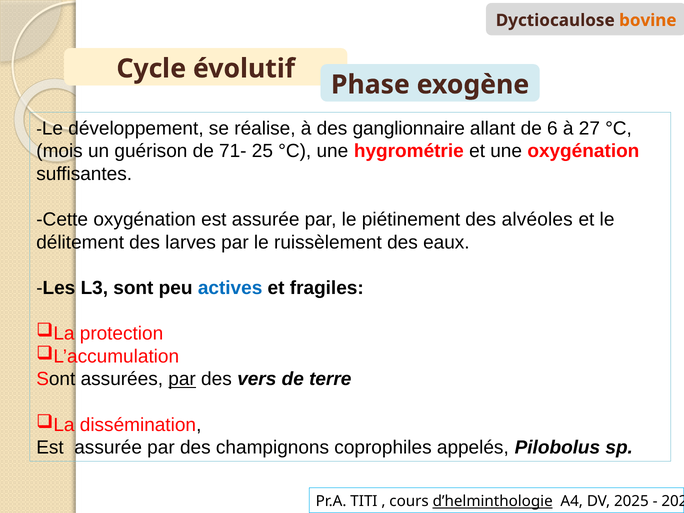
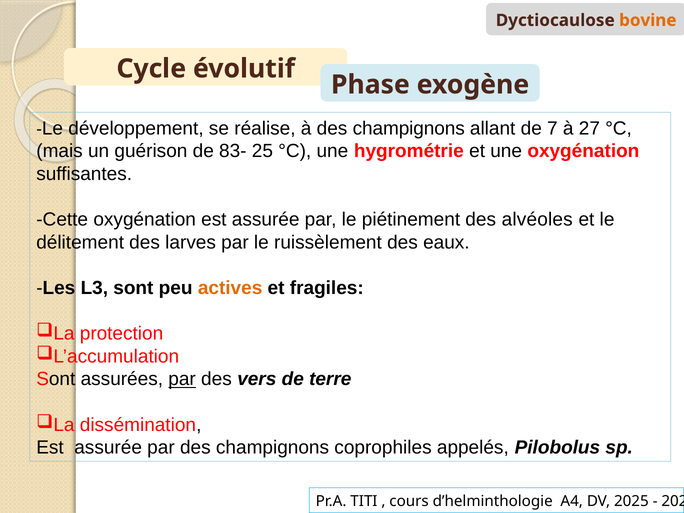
à des ganglionnaire: ganglionnaire -> champignons
6: 6 -> 7
mois: mois -> mais
71-: 71- -> 83-
actives colour: blue -> orange
d’helminthologie underline: present -> none
